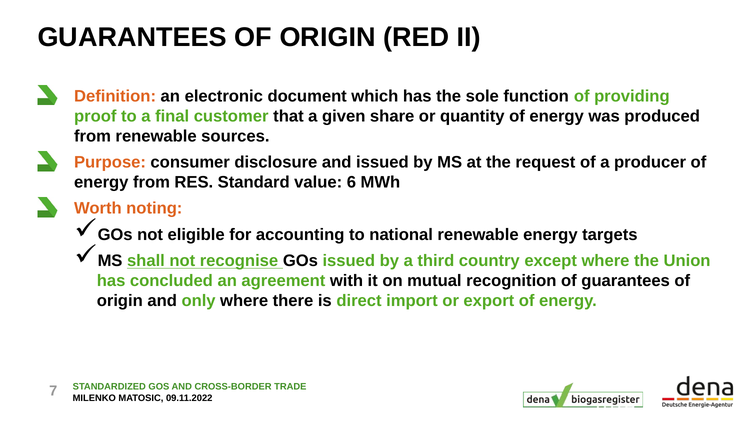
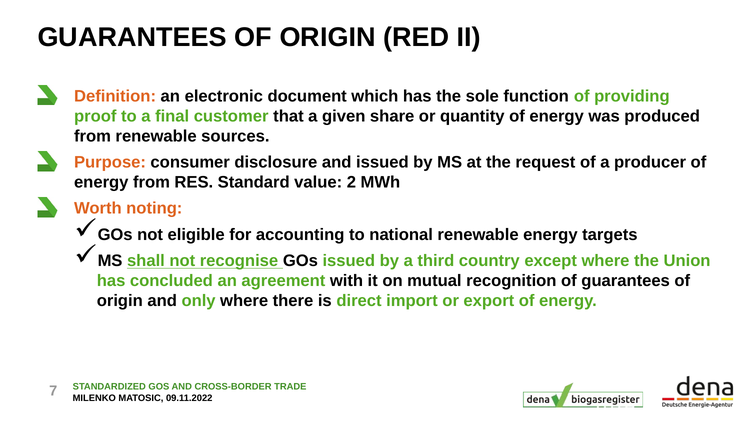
6: 6 -> 2
